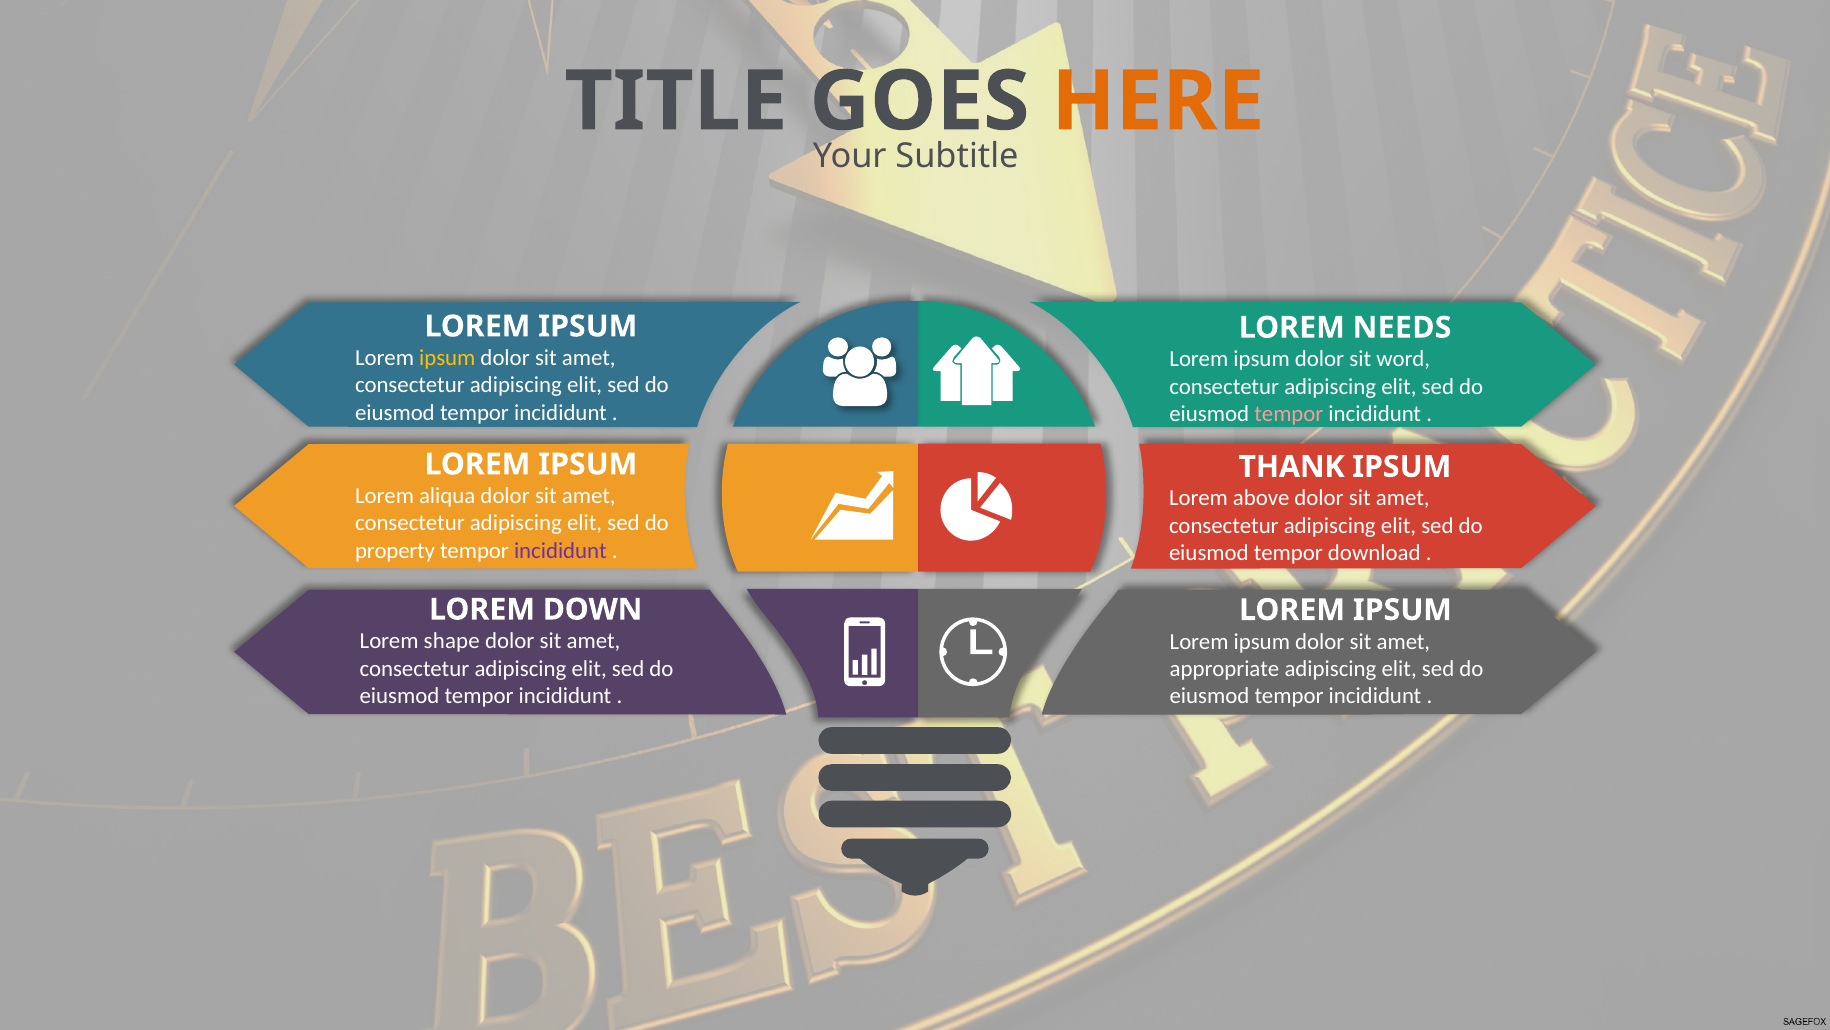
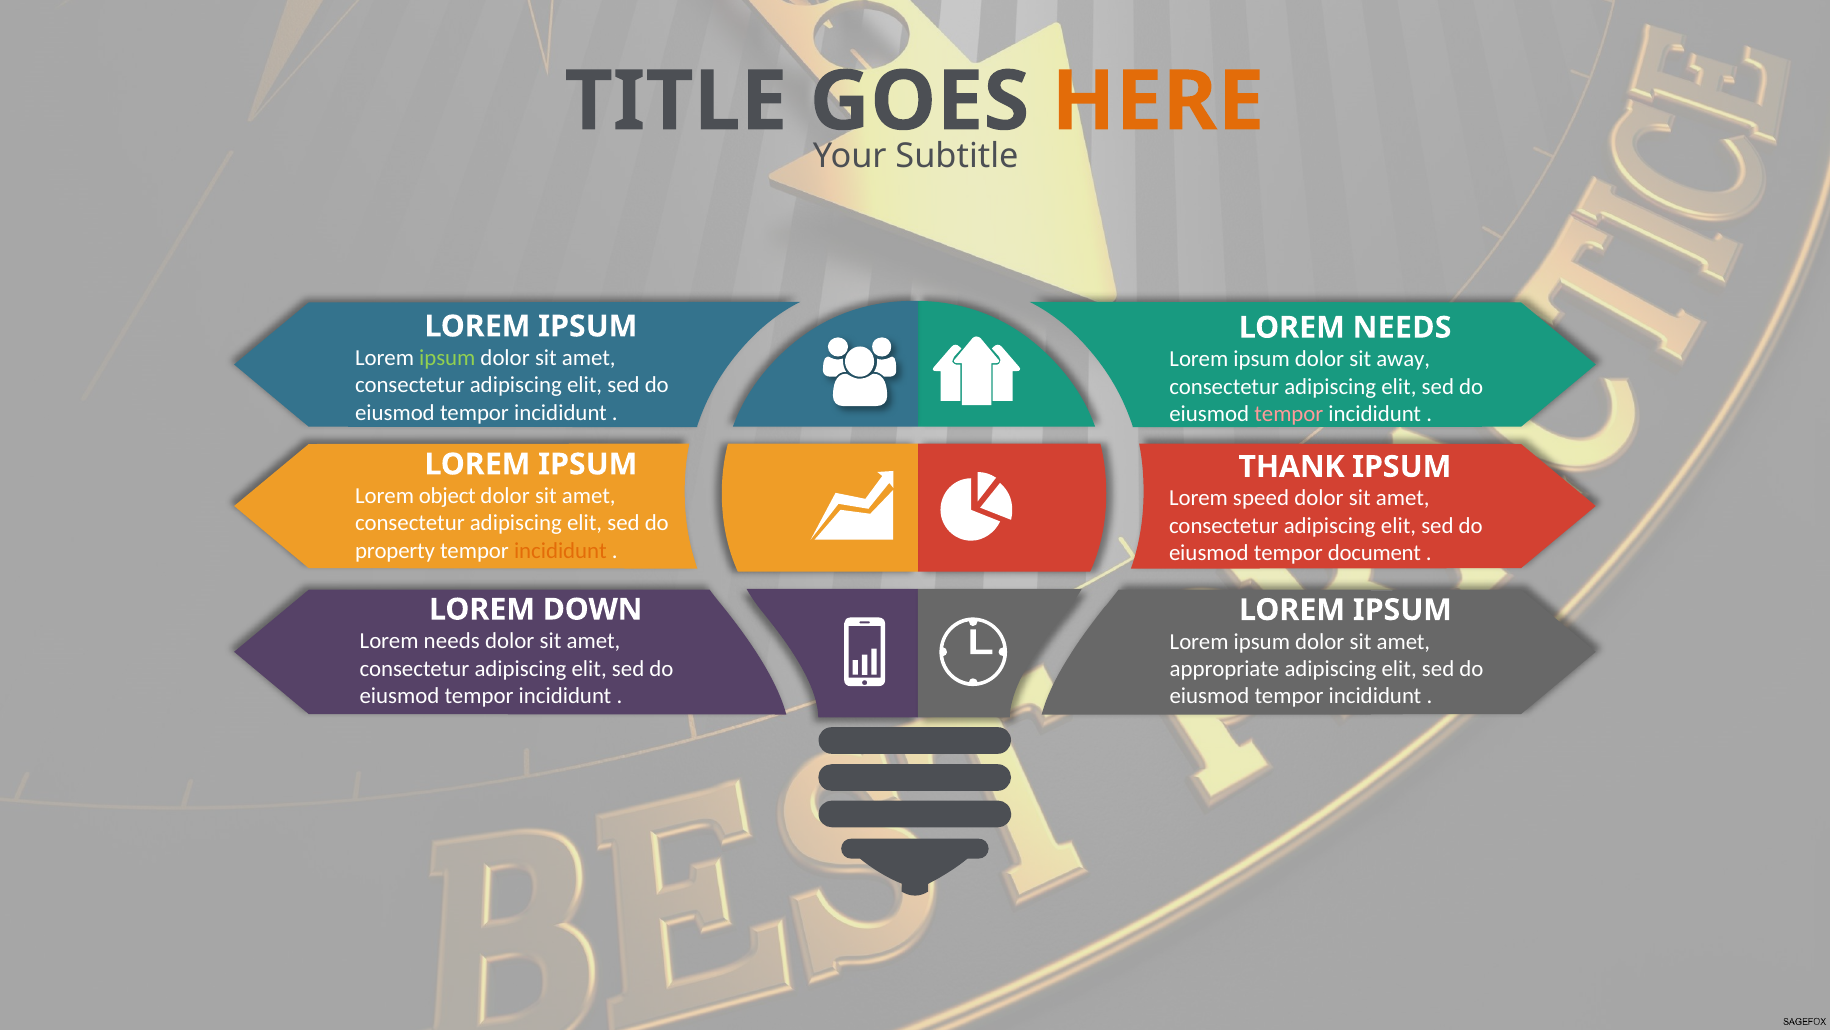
ipsum at (447, 358) colour: yellow -> light green
word: word -> away
aliqua: aliqua -> object
above: above -> speed
incididunt at (560, 550) colour: purple -> orange
download: download -> document
shape at (452, 641): shape -> needs
